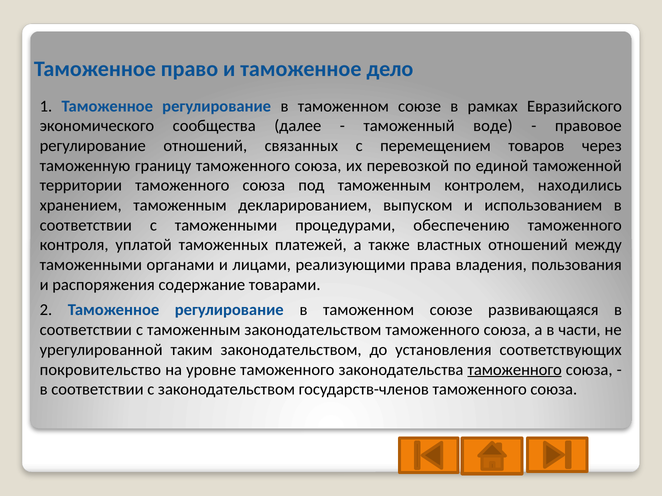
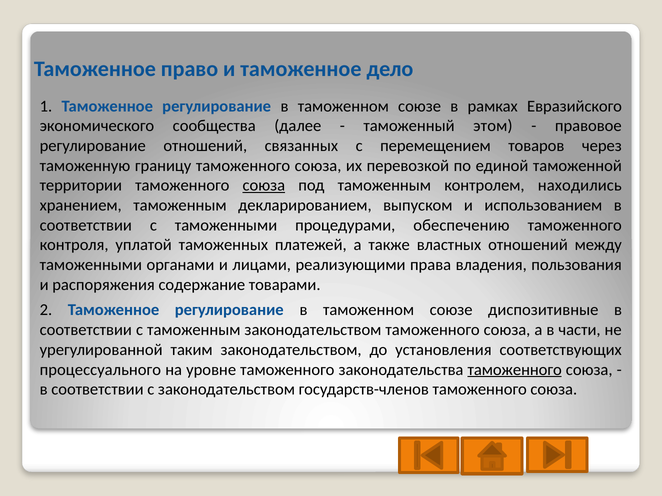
воде: воде -> этом
союза at (264, 186) underline: none -> present
развивающаяся: развивающаяся -> диспозитивные
покровительство: покровительство -> процессуального
